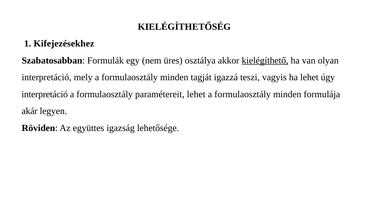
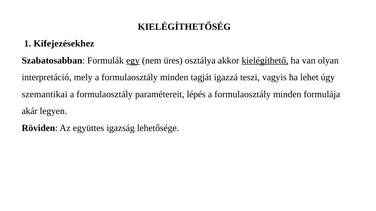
egy underline: none -> present
interpretáció at (45, 94): interpretáció -> szemantikai
paramétereit lehet: lehet -> lépés
